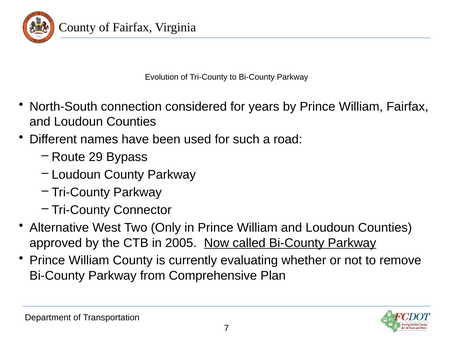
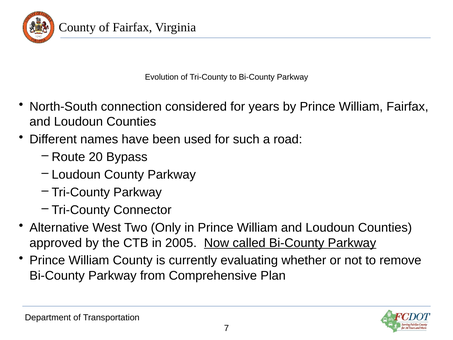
29: 29 -> 20
